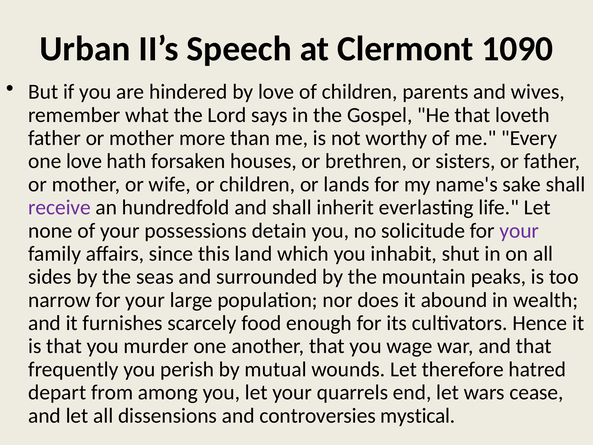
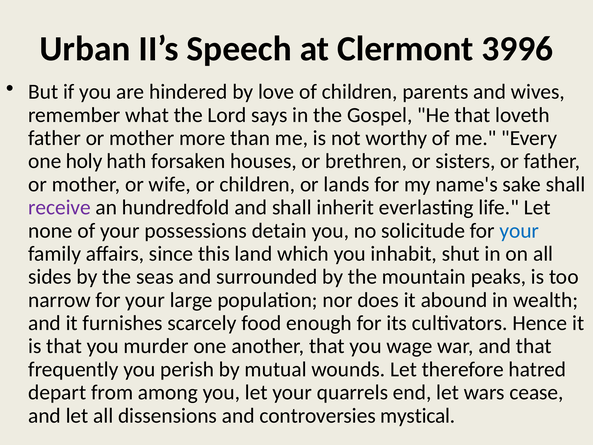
1090: 1090 -> 3996
one love: love -> holy
your at (519, 230) colour: purple -> blue
